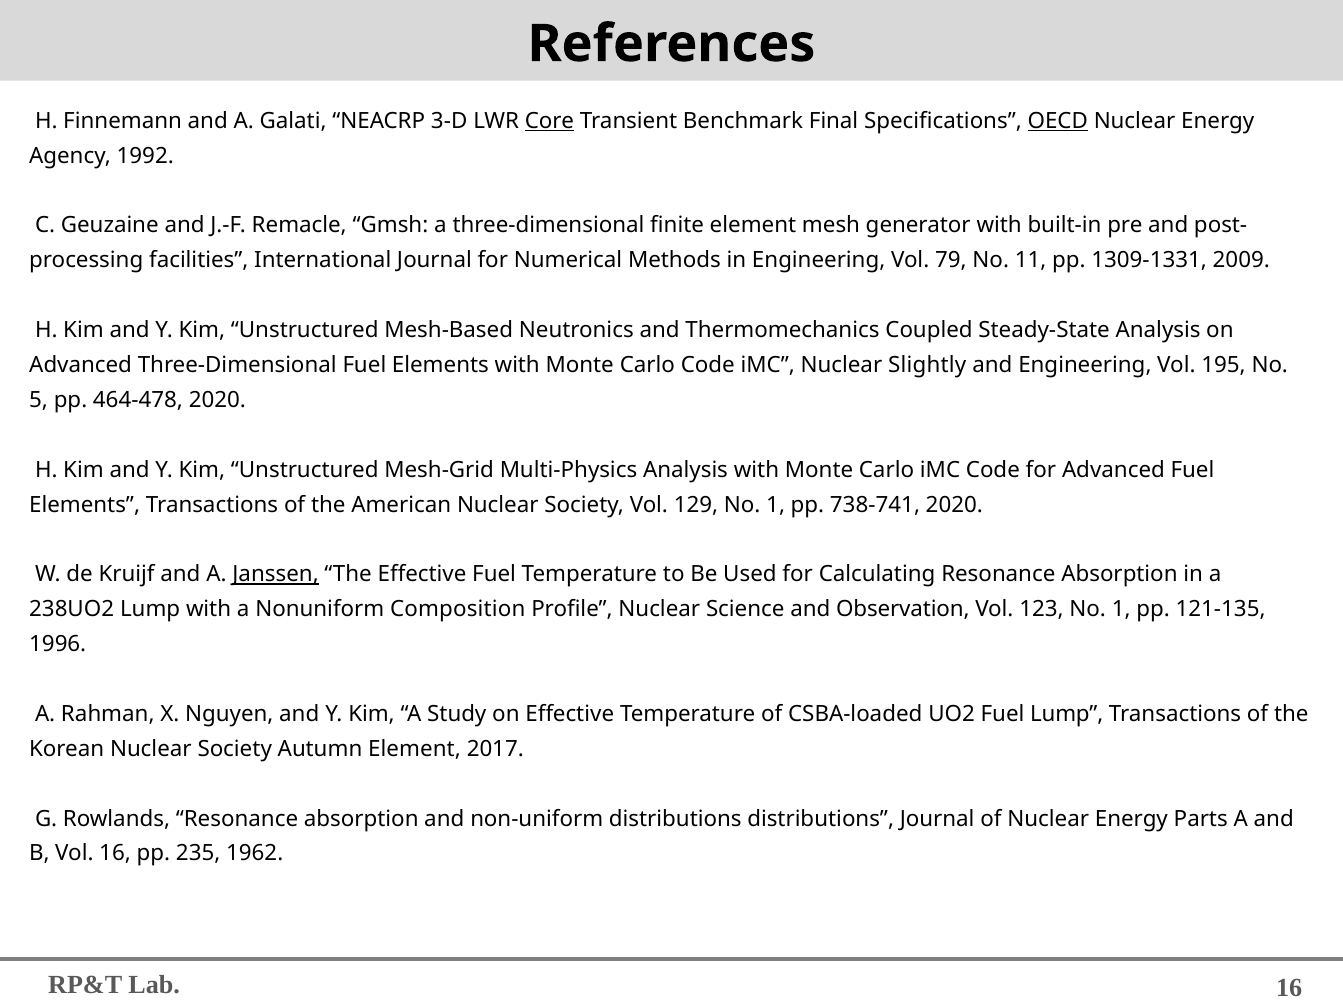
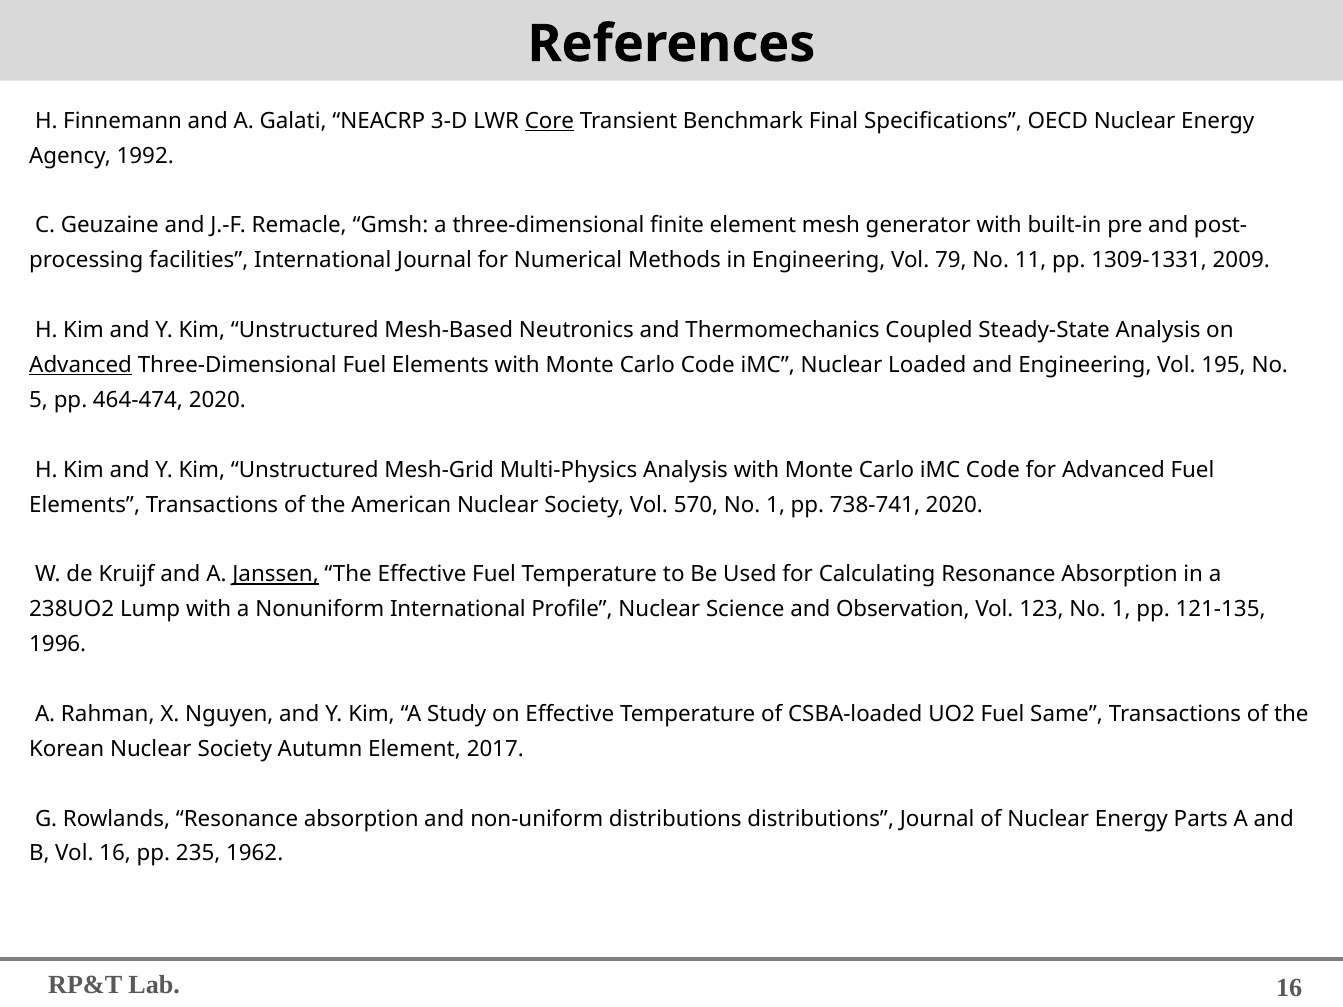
OECD underline: present -> none
Advanced at (81, 365) underline: none -> present
Slightly: Slightly -> Loaded
464-478: 464-478 -> 464-474
129: 129 -> 570
Nonuniform Composition: Composition -> International
Fuel Lump: Lump -> Same
